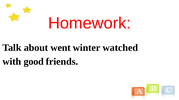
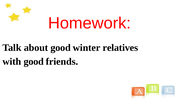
about went: went -> good
watched: watched -> relatives
